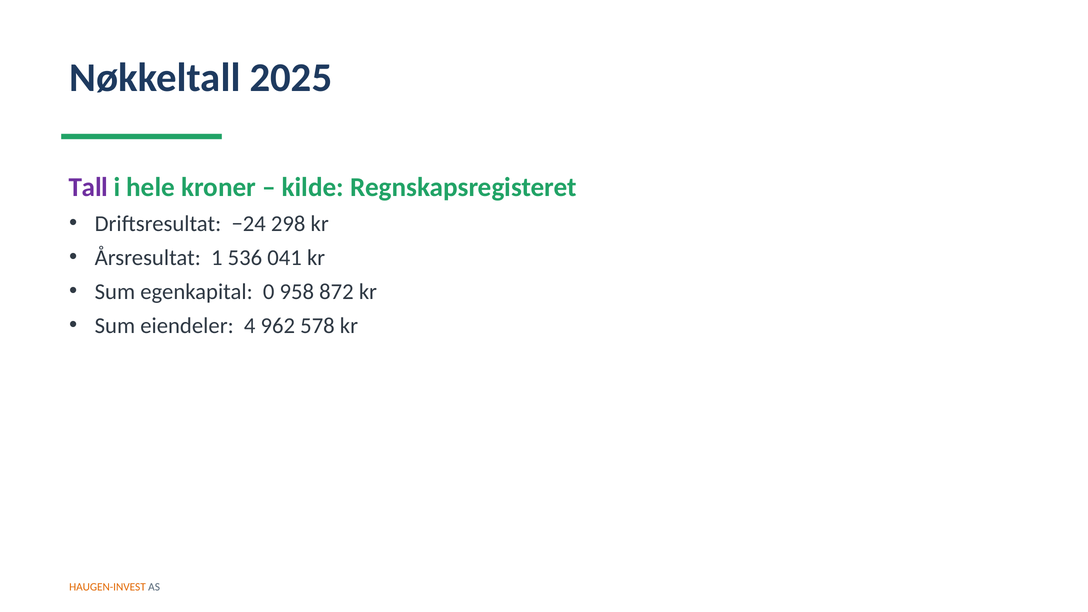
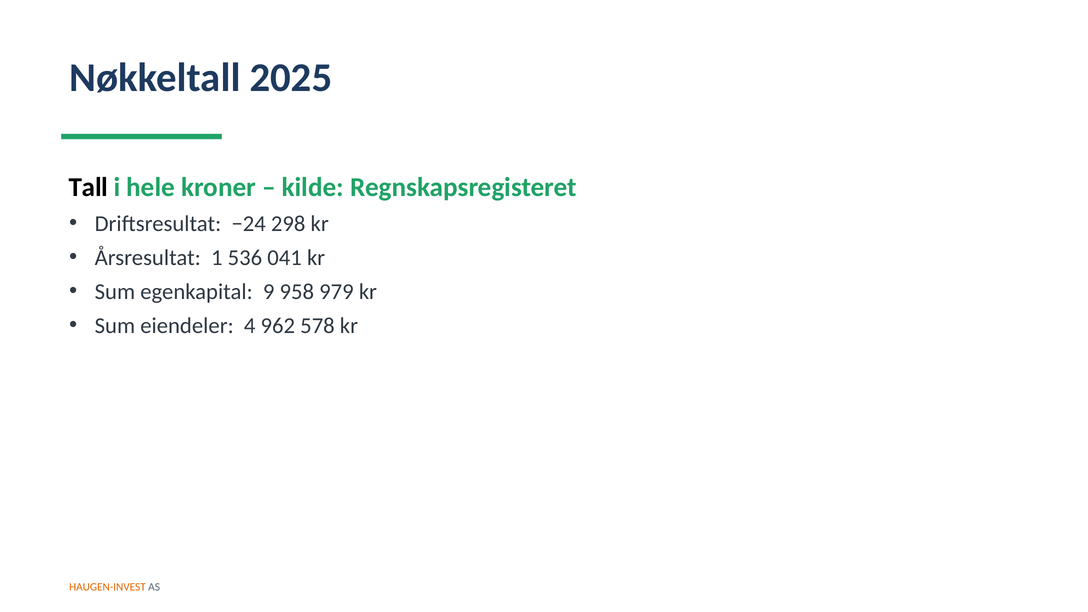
Tall colour: purple -> black
0: 0 -> 9
872: 872 -> 979
